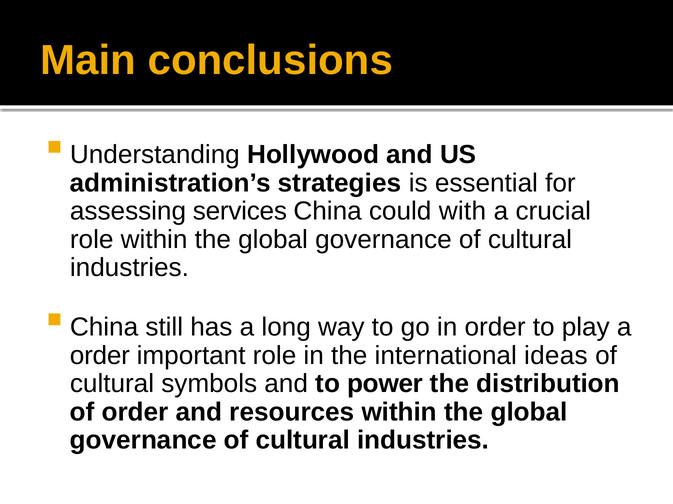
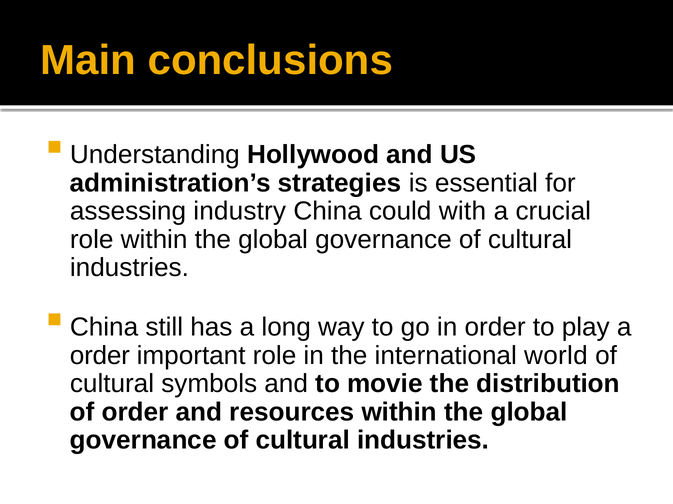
services: services -> industry
ideas: ideas -> world
power: power -> movie
